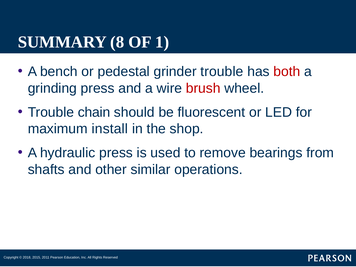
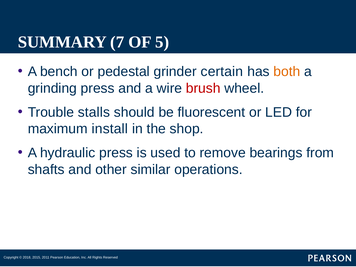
8: 8 -> 7
1: 1 -> 5
grinder trouble: trouble -> certain
both colour: red -> orange
chain: chain -> stalls
